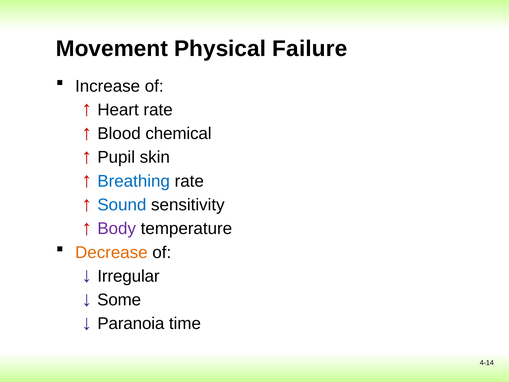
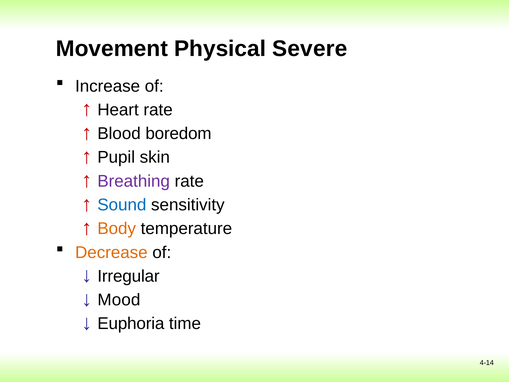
Failure: Failure -> Severe
chemical: chemical -> boredom
Breathing colour: blue -> purple
Body colour: purple -> orange
Some: Some -> Mood
Paranoia: Paranoia -> Euphoria
